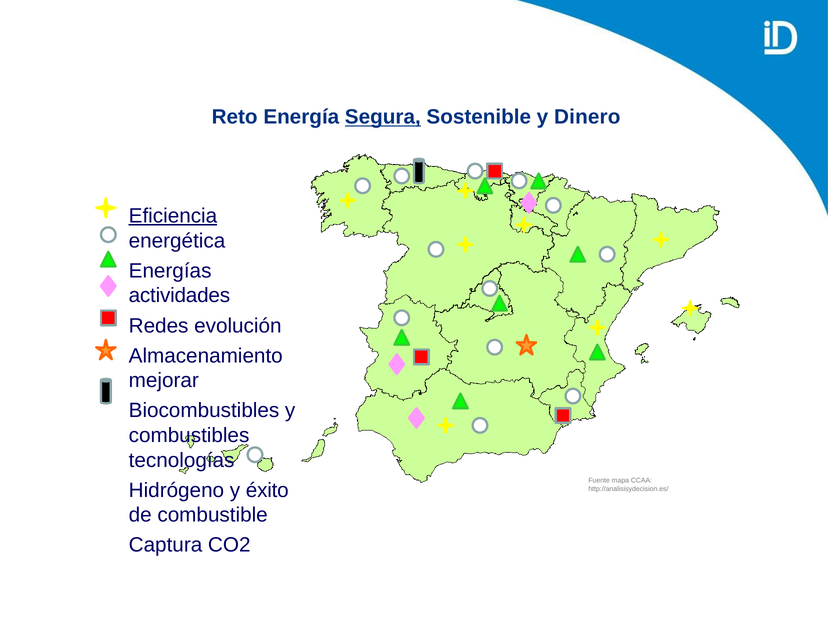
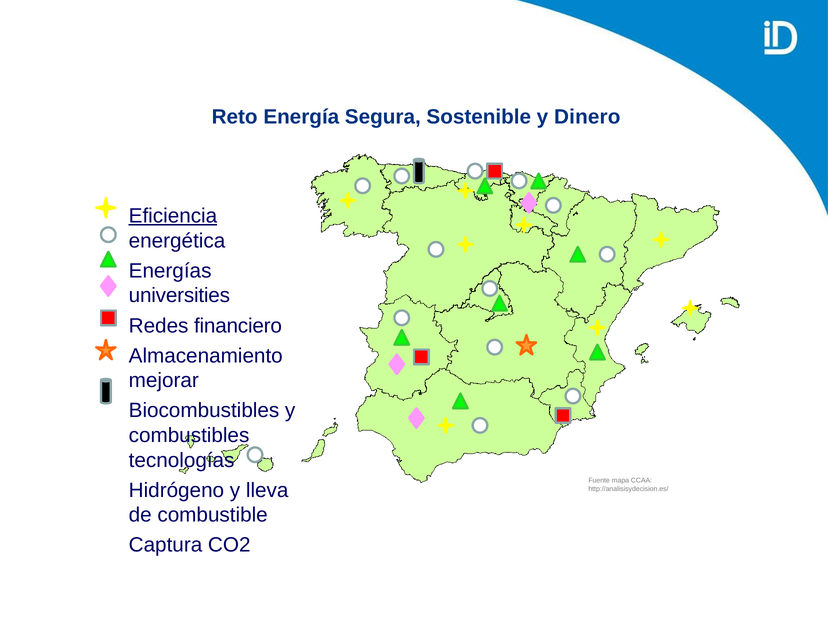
Segura underline: present -> none
actividades: actividades -> universities
evolución: evolución -> financiero
éxito: éxito -> lleva
